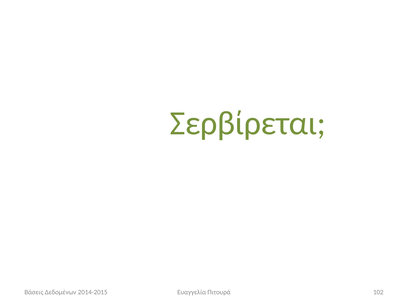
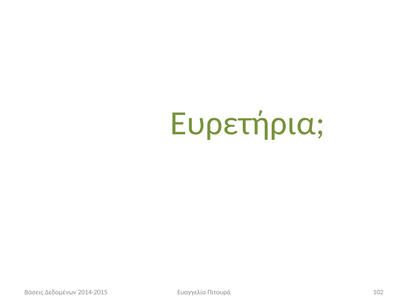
Σερβίρεται: Σερβίρεται -> Ευρετήρια
